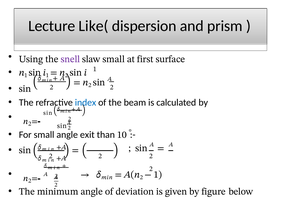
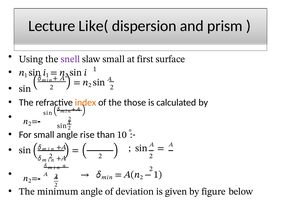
index colour: blue -> orange
beam: beam -> those
exit: exit -> rise
